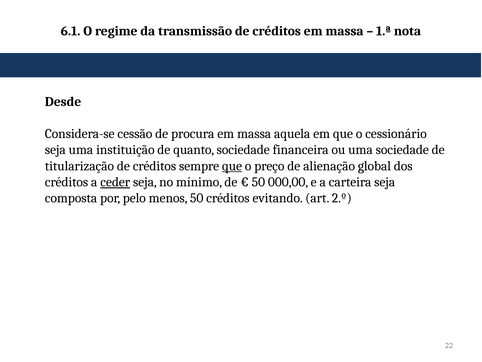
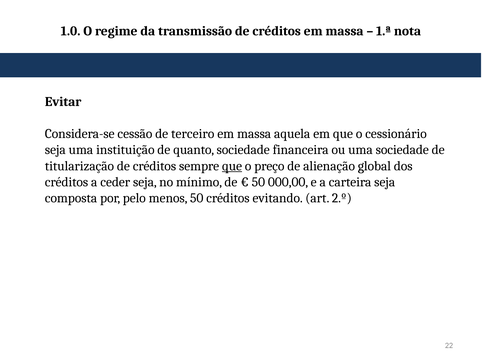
6.1: 6.1 -> 1.0
Desde: Desde -> Evitar
procura: procura -> terceiro
ceder underline: present -> none
